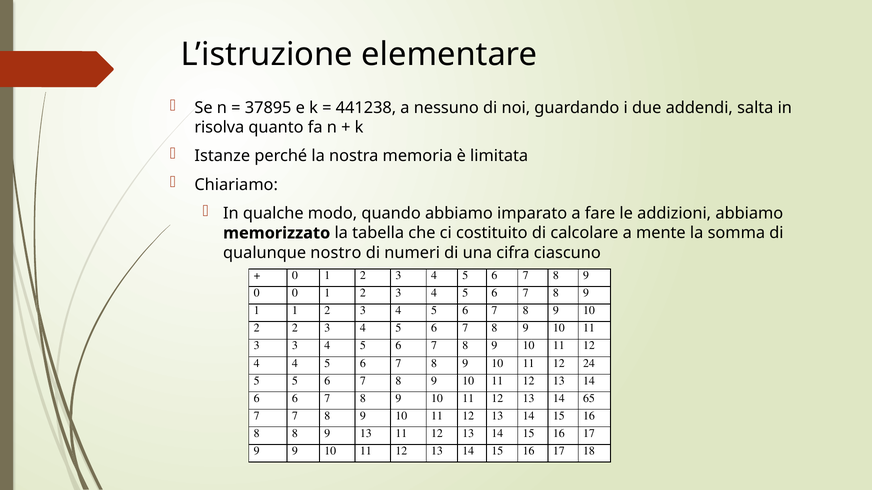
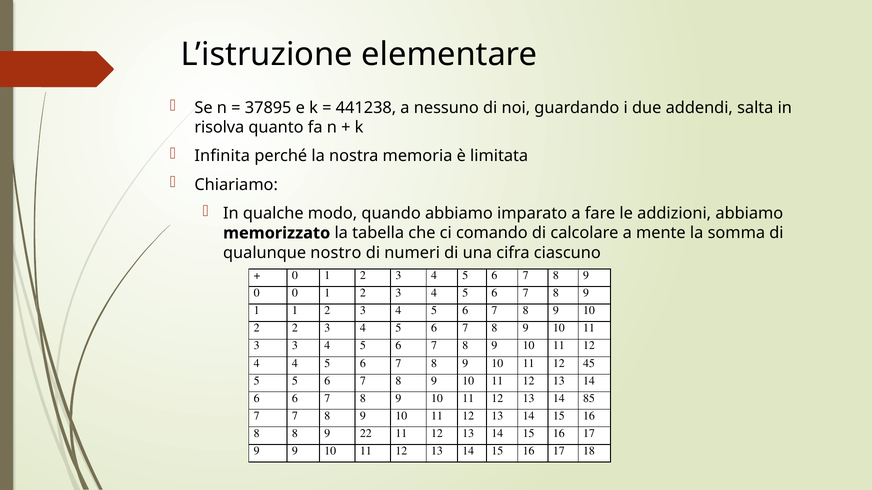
Istanze: Istanze -> Infinita
costituito: costituito -> comando
24: 24 -> 45
65: 65 -> 85
9 13: 13 -> 22
